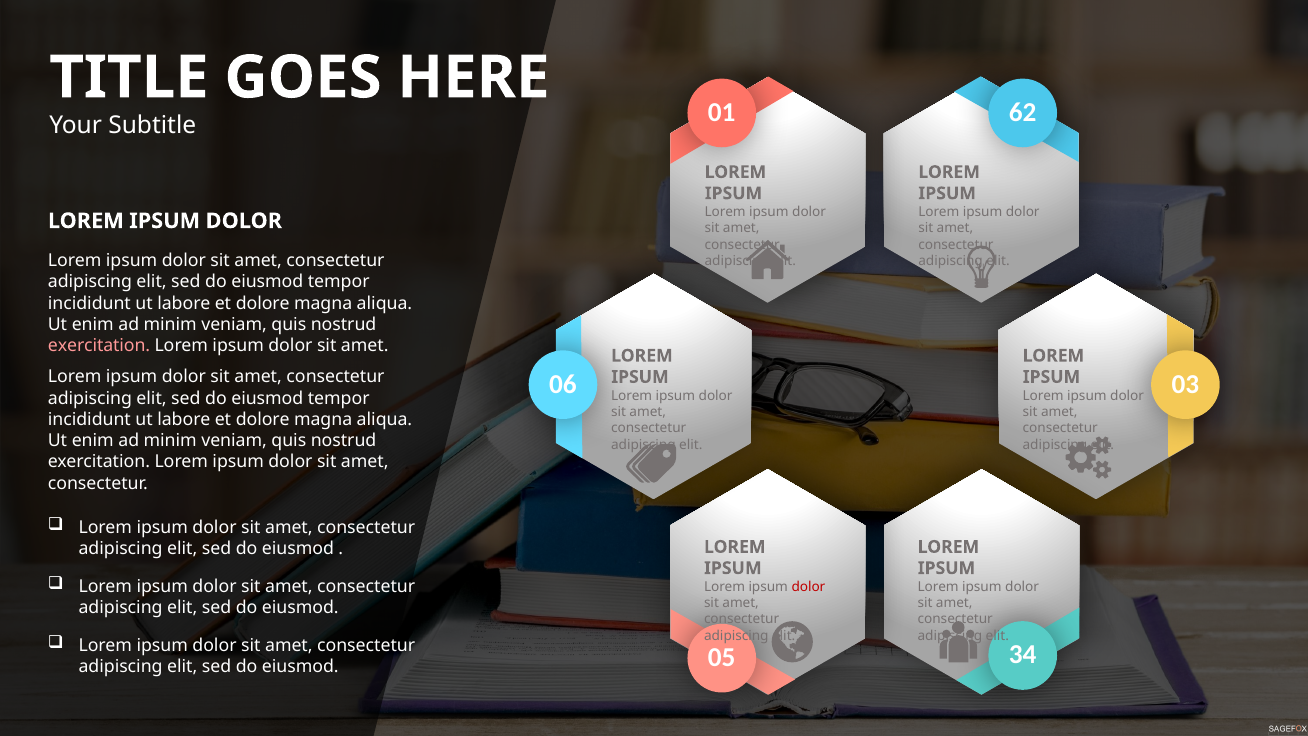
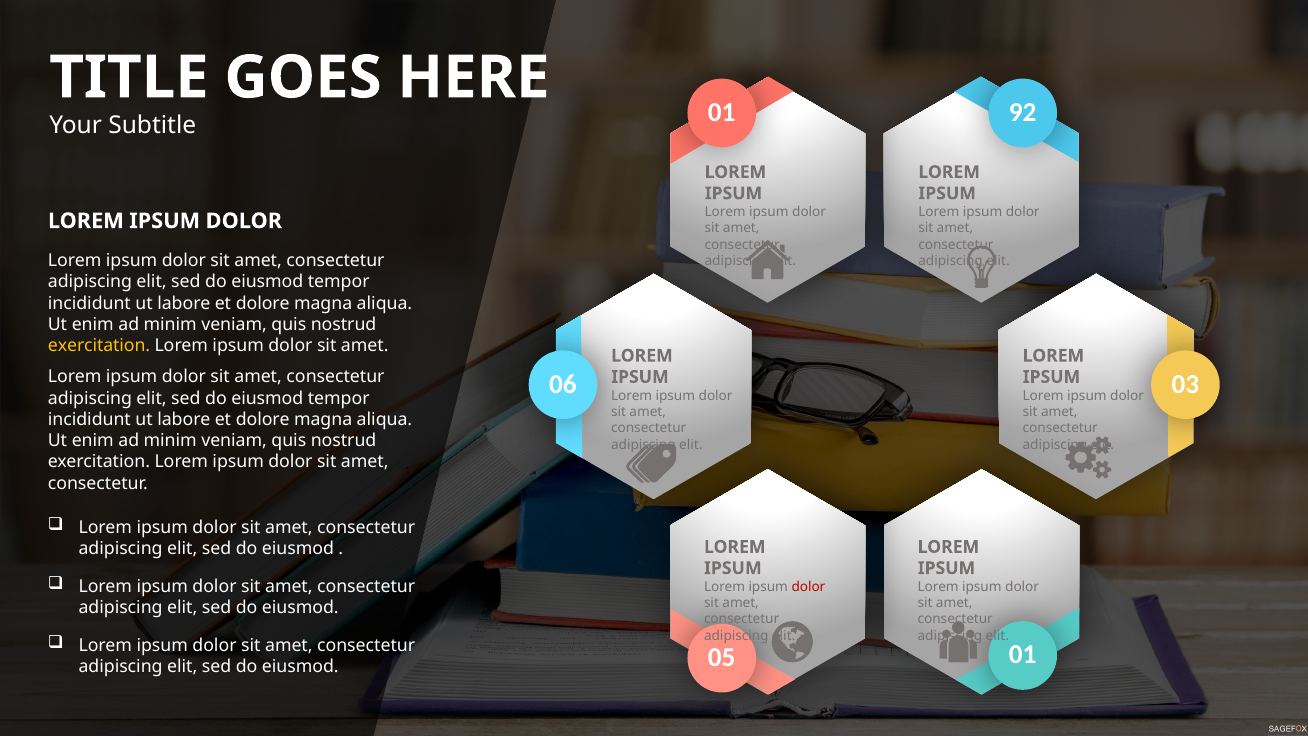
62: 62 -> 92
exercitation at (99, 346) colour: pink -> yellow
05 34: 34 -> 01
